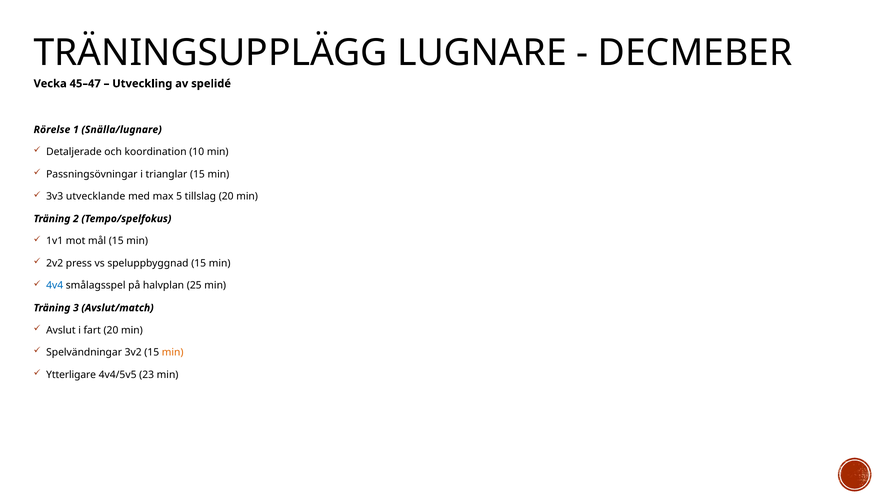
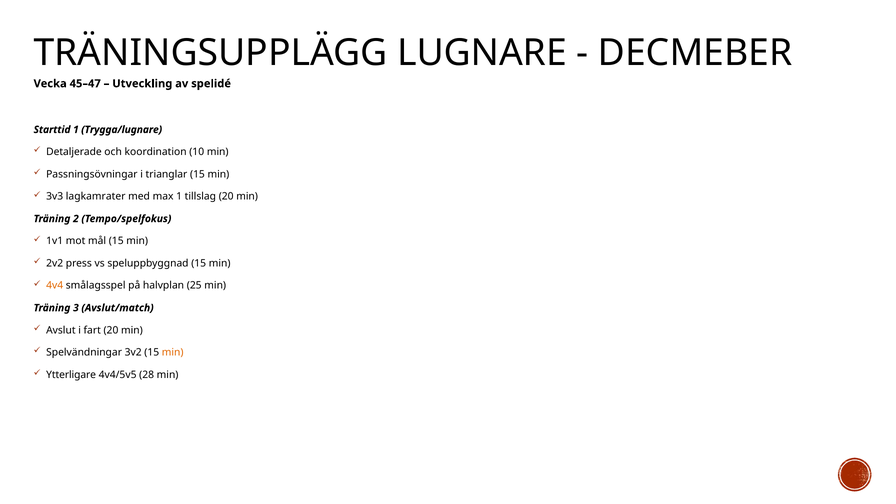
Rörelse: Rörelse -> Starttid
Snälla/lugnare: Snälla/lugnare -> Trygga/lugnare
utvecklande: utvecklande -> lagkamrater
max 5: 5 -> 1
4v4 colour: blue -> orange
23: 23 -> 28
